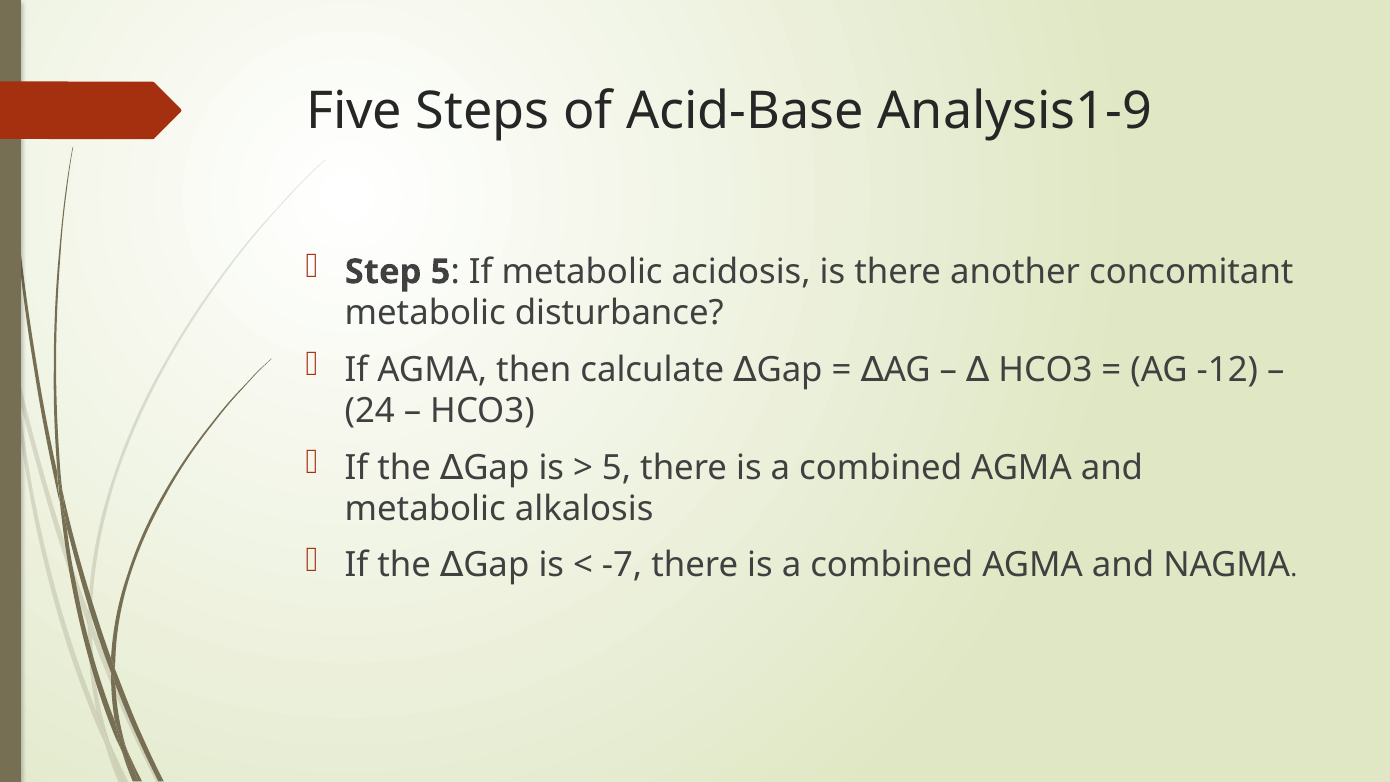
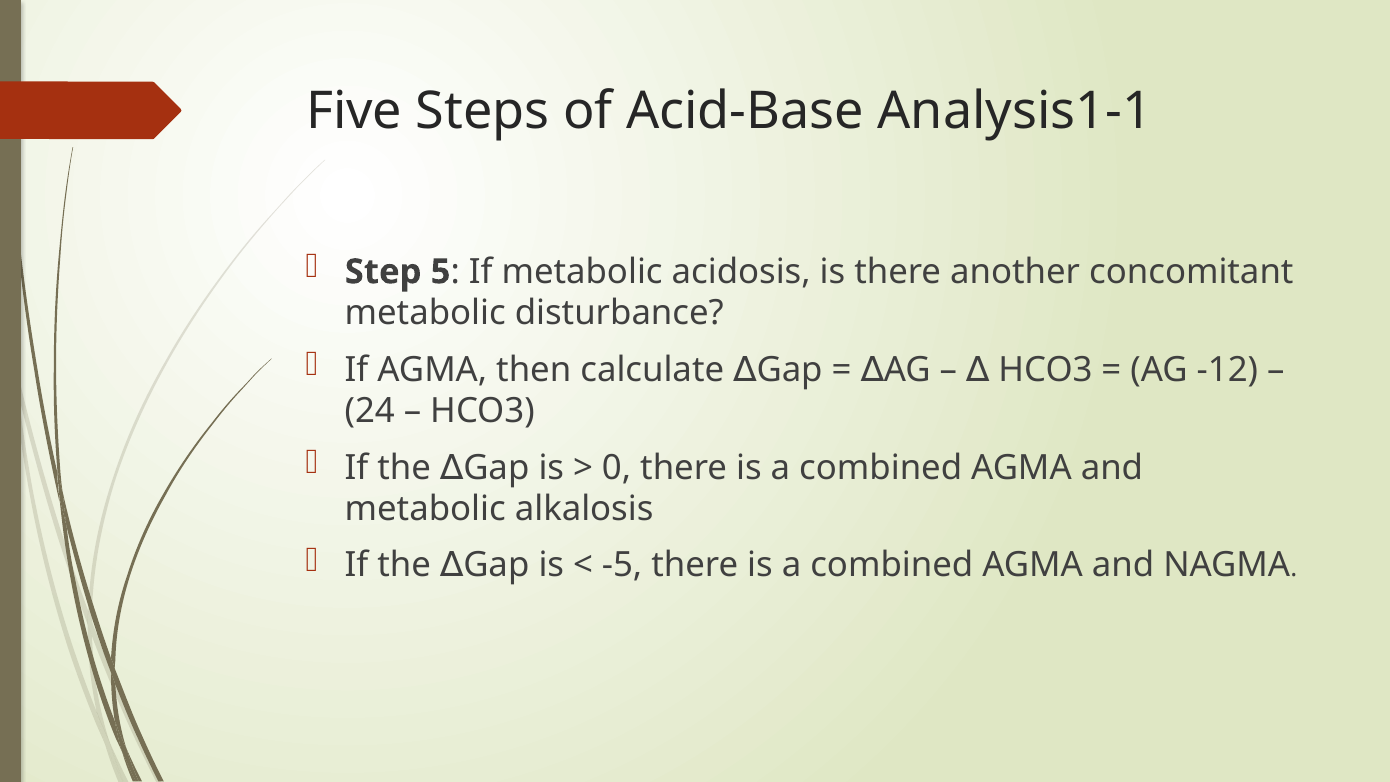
Analysis1-9: Analysis1-9 -> Analysis1-1
5 at (617, 468): 5 -> 0
-7: -7 -> -5
